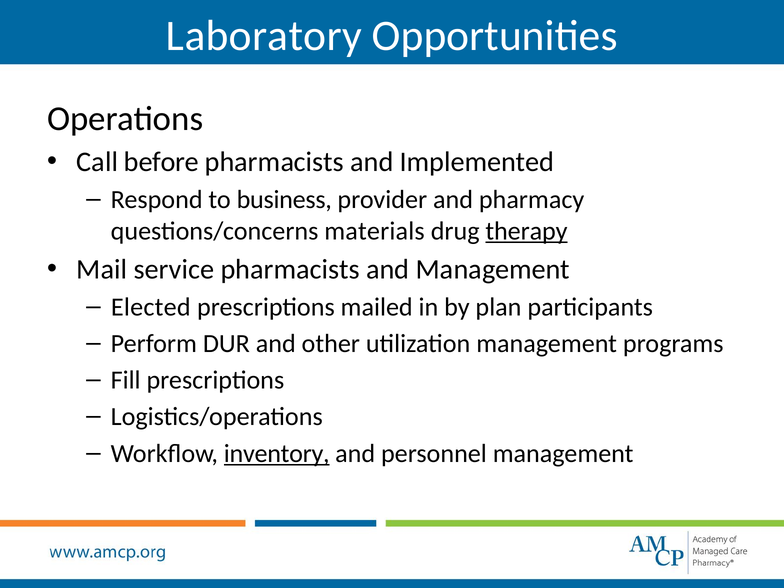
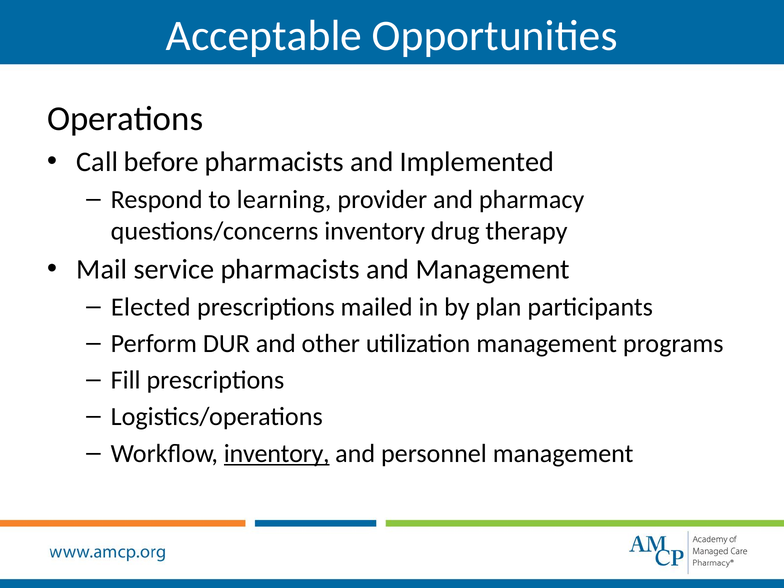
Laboratory: Laboratory -> Acceptable
business: business -> learning
questions/concerns materials: materials -> inventory
therapy underline: present -> none
